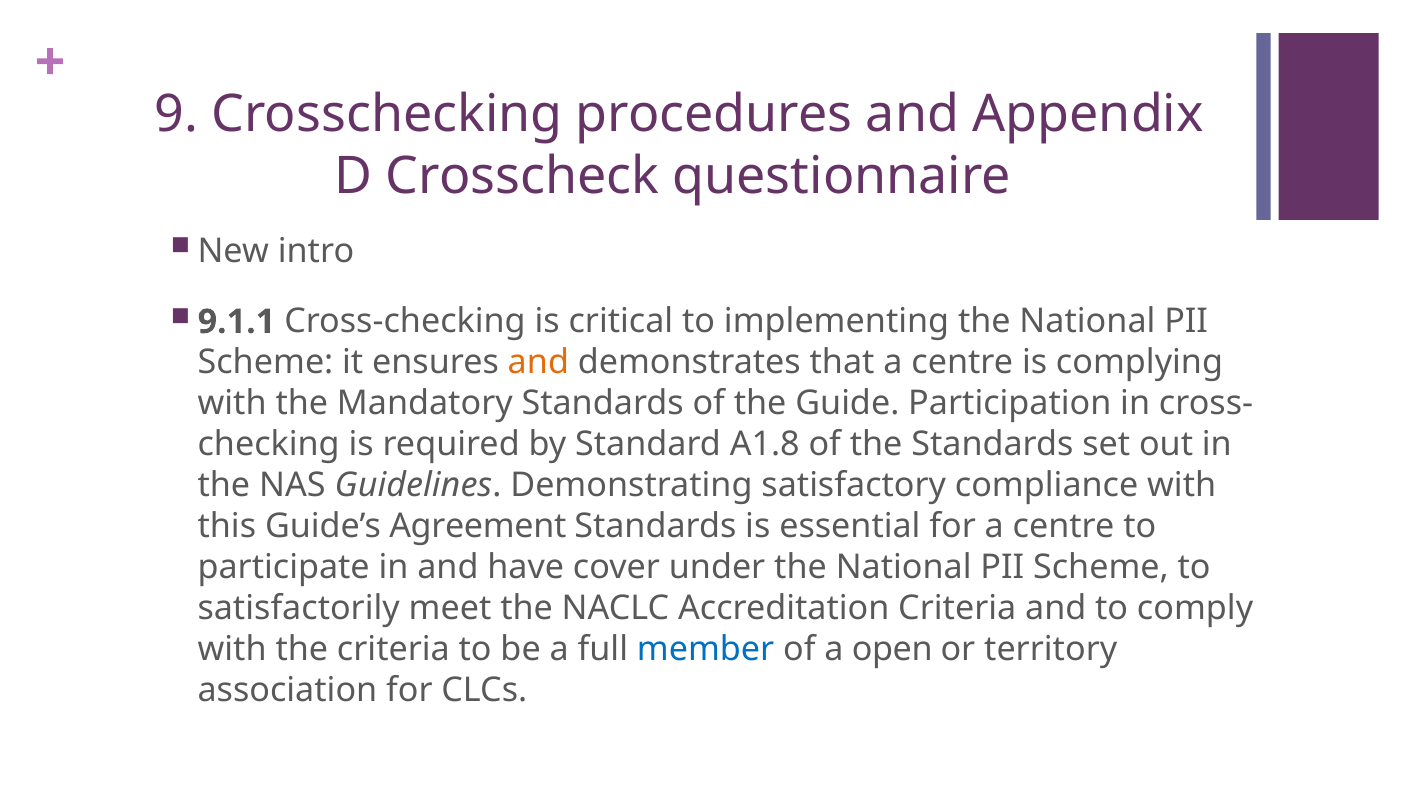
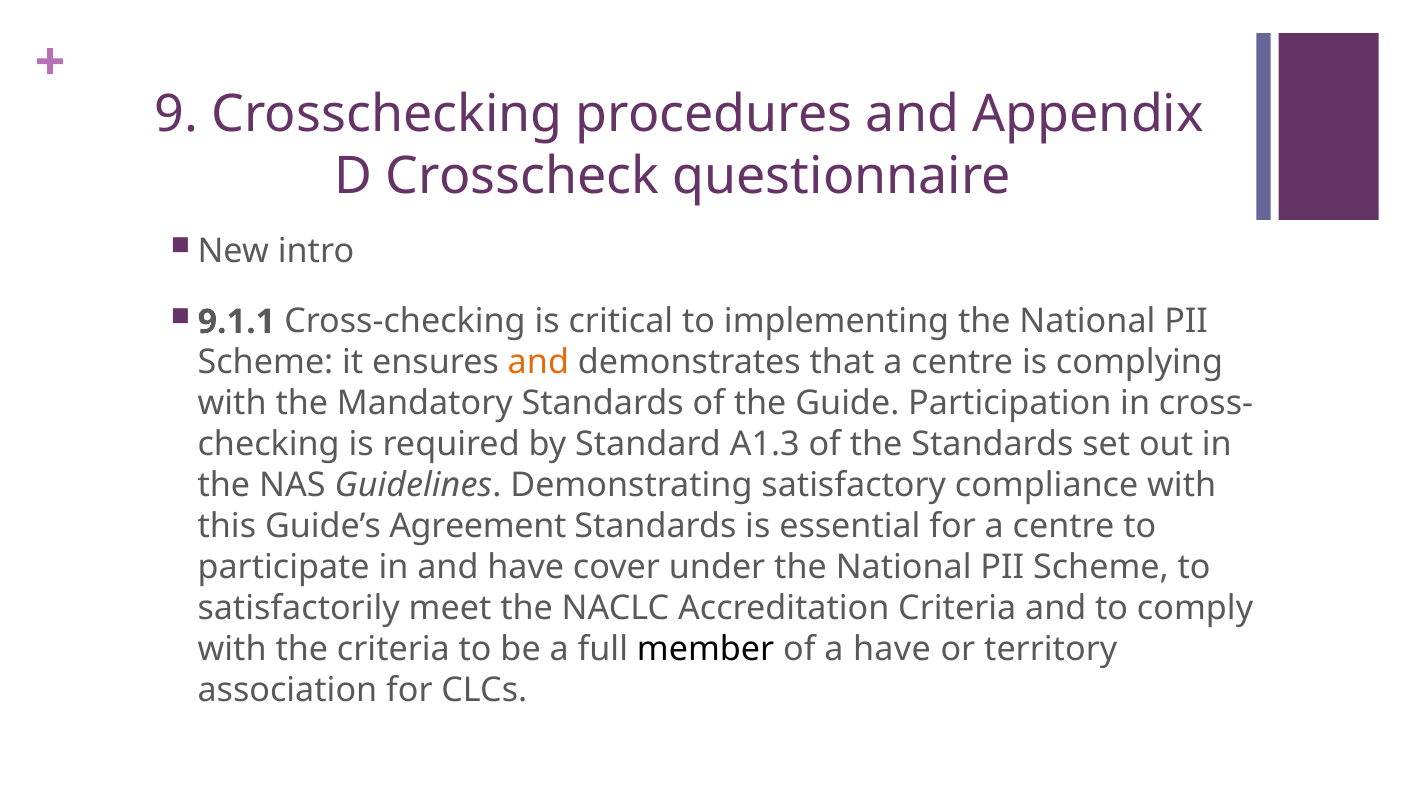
A1.8: A1.8 -> A1.3
member colour: blue -> black
a open: open -> have
